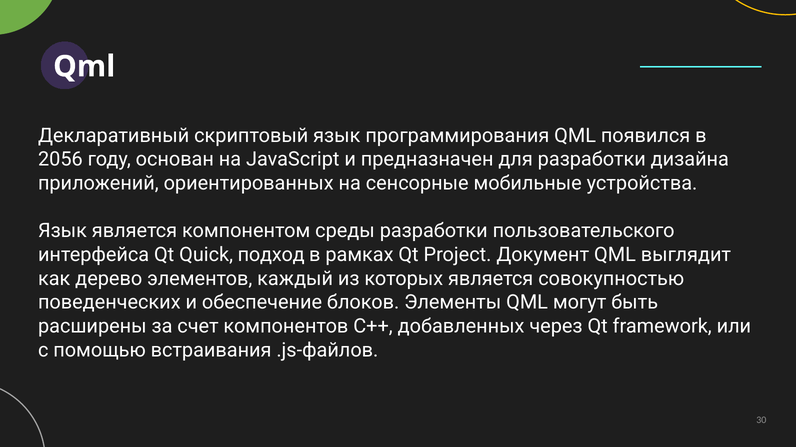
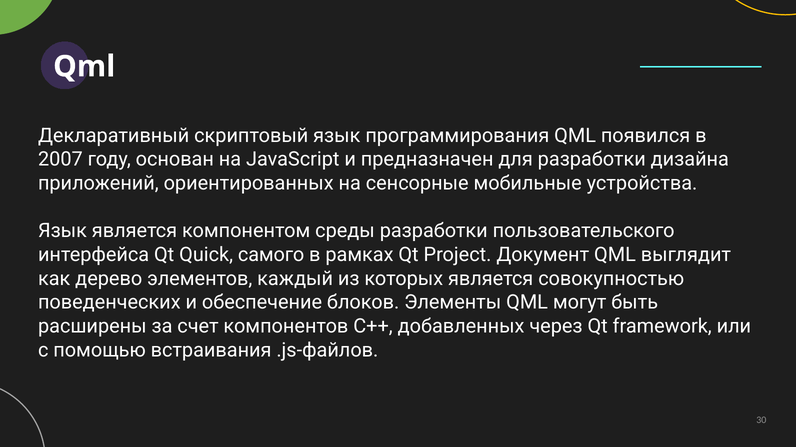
2056: 2056 -> 2007
подход: подход -> самого
